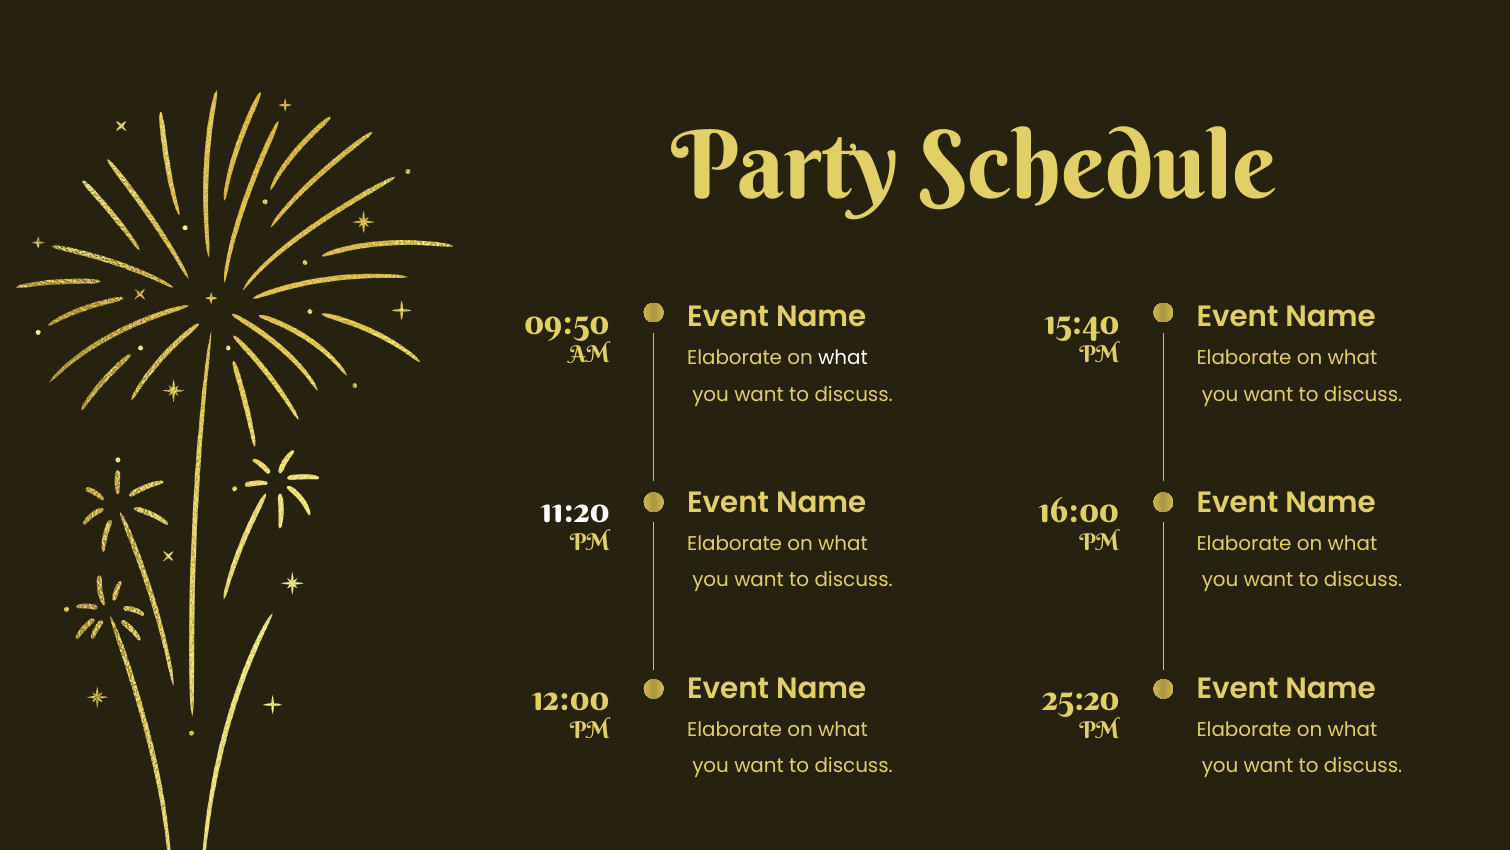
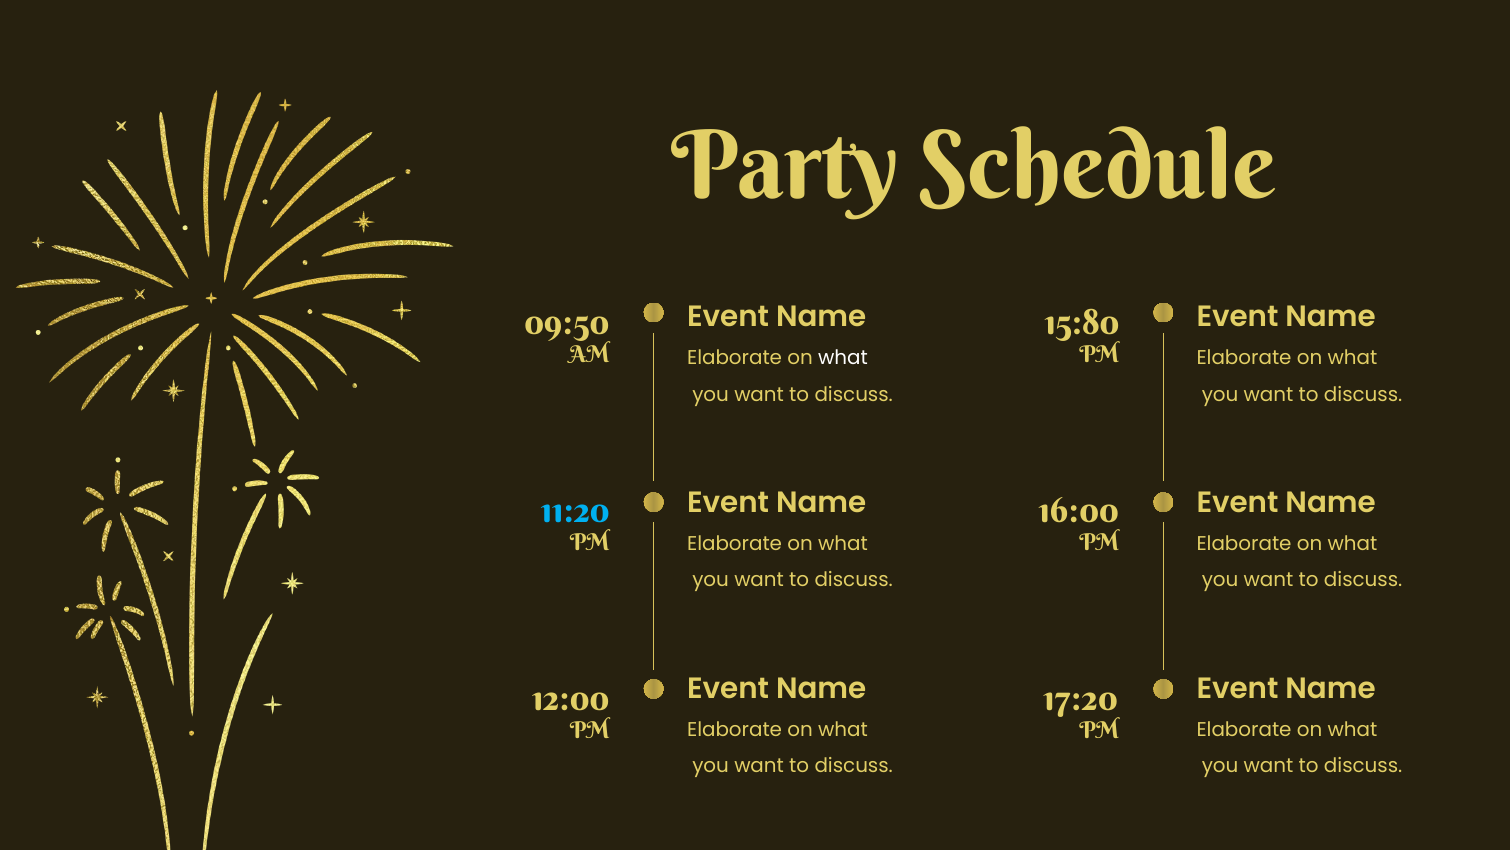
15:40: 15:40 -> 15:80
11:20 colour: white -> light blue
25:20: 25:20 -> 17:20
